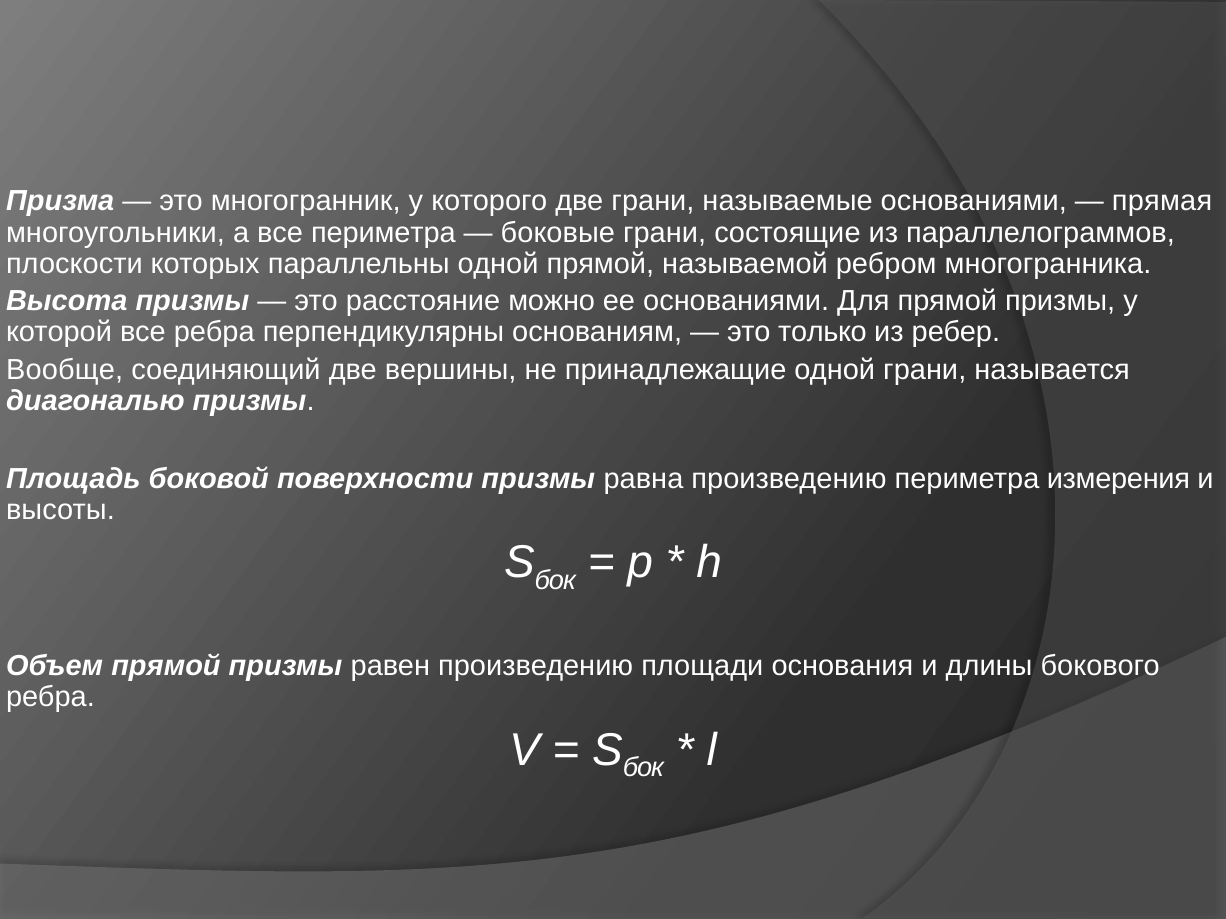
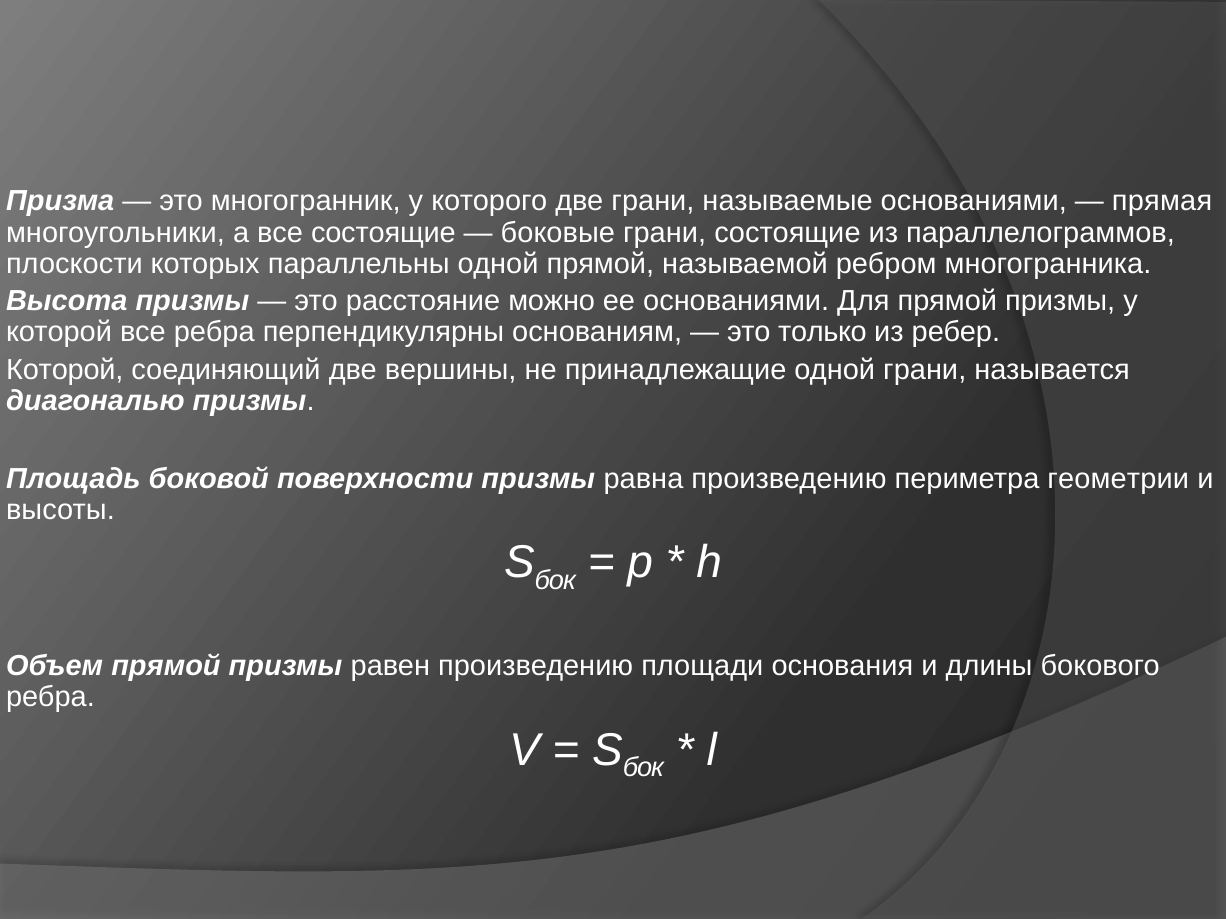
все периметра: периметра -> состоящие
Вообще at (65, 370): Вообще -> Которой
измерения: измерения -> геометрии
